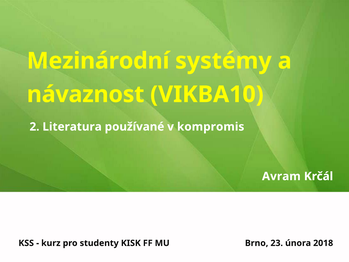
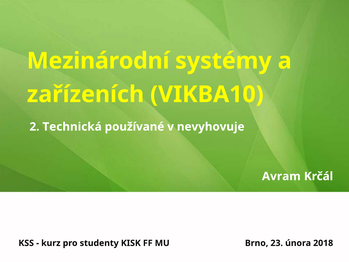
návaznost: návaznost -> zařízeních
Literatura: Literatura -> Technická
kompromis: kompromis -> nevyhovuje
